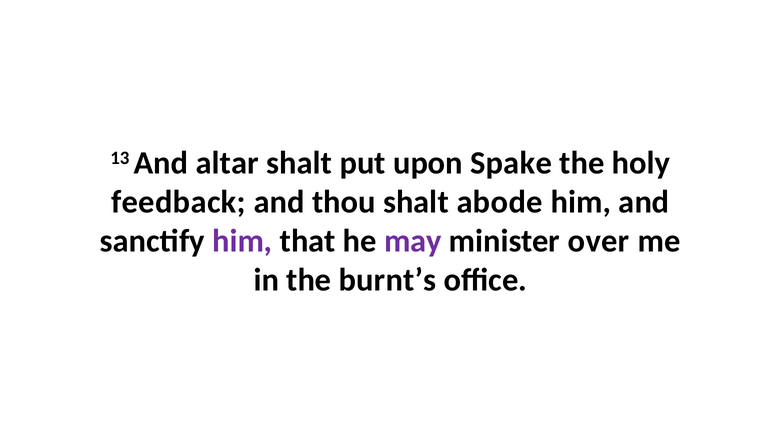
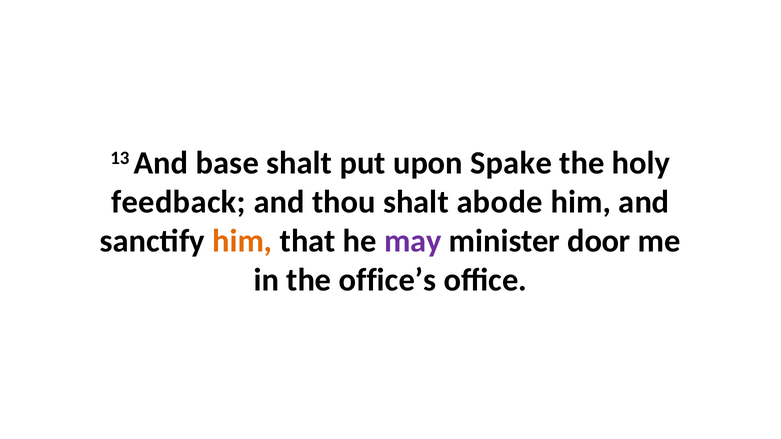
altar: altar -> base
him at (242, 241) colour: purple -> orange
over: over -> door
burnt’s: burnt’s -> office’s
